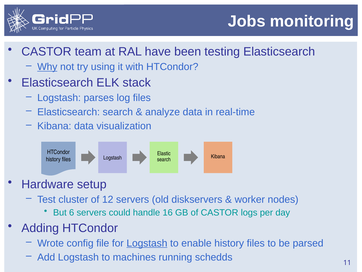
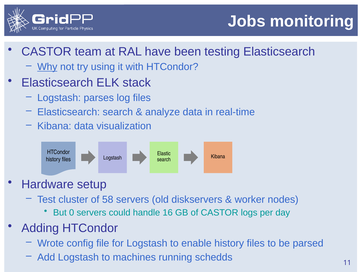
12: 12 -> 58
6: 6 -> 0
Logstash at (147, 243) underline: present -> none
